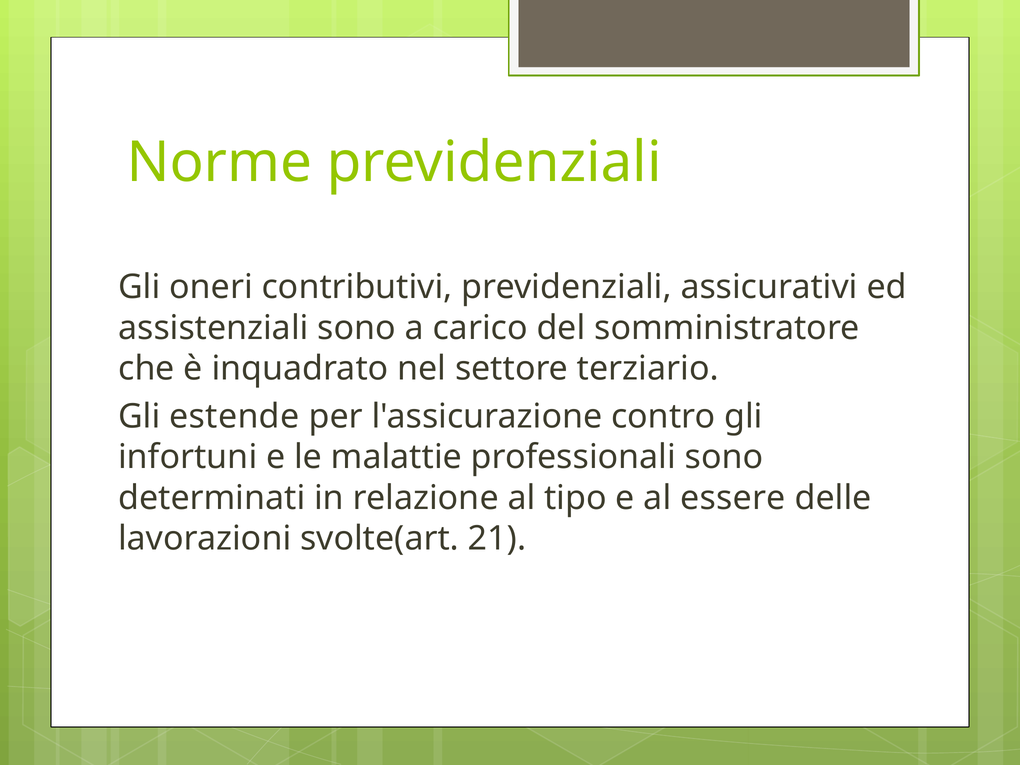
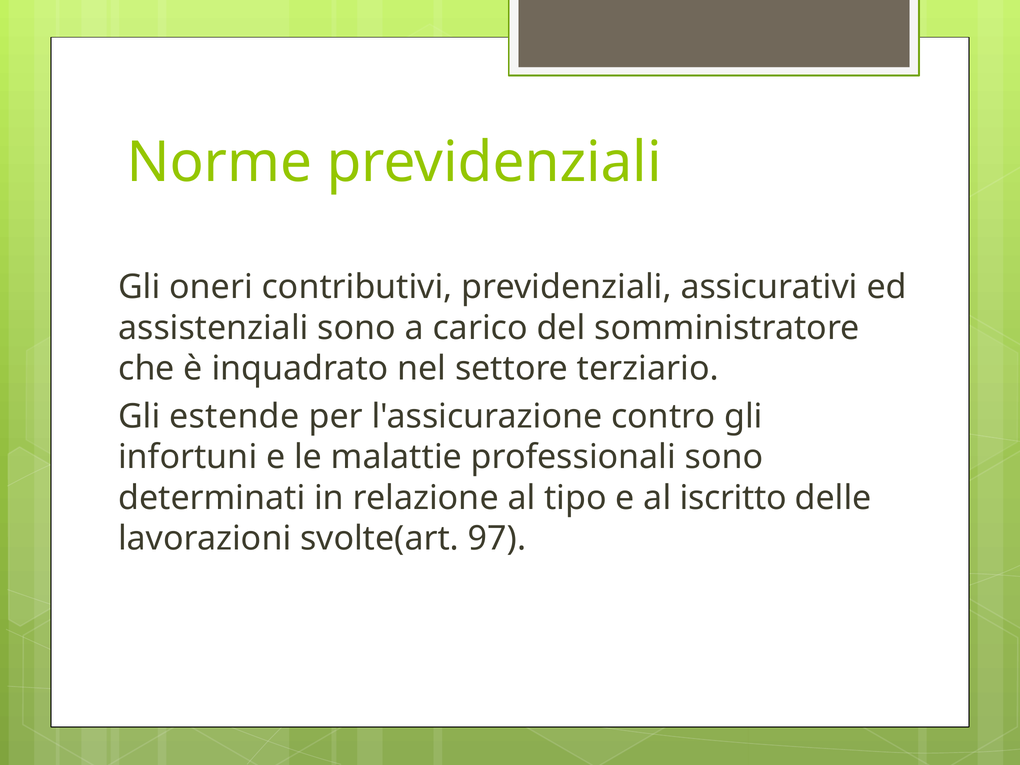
essere: essere -> iscritto
21: 21 -> 97
